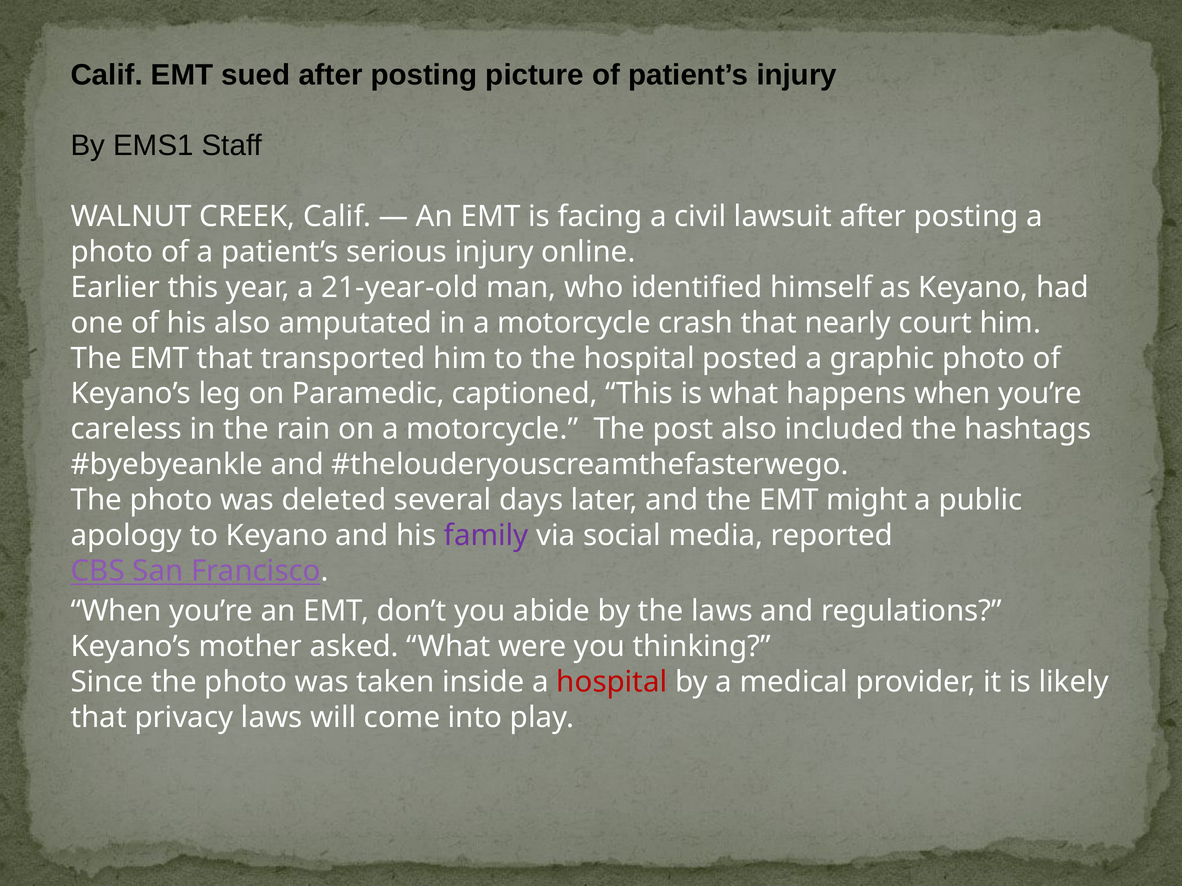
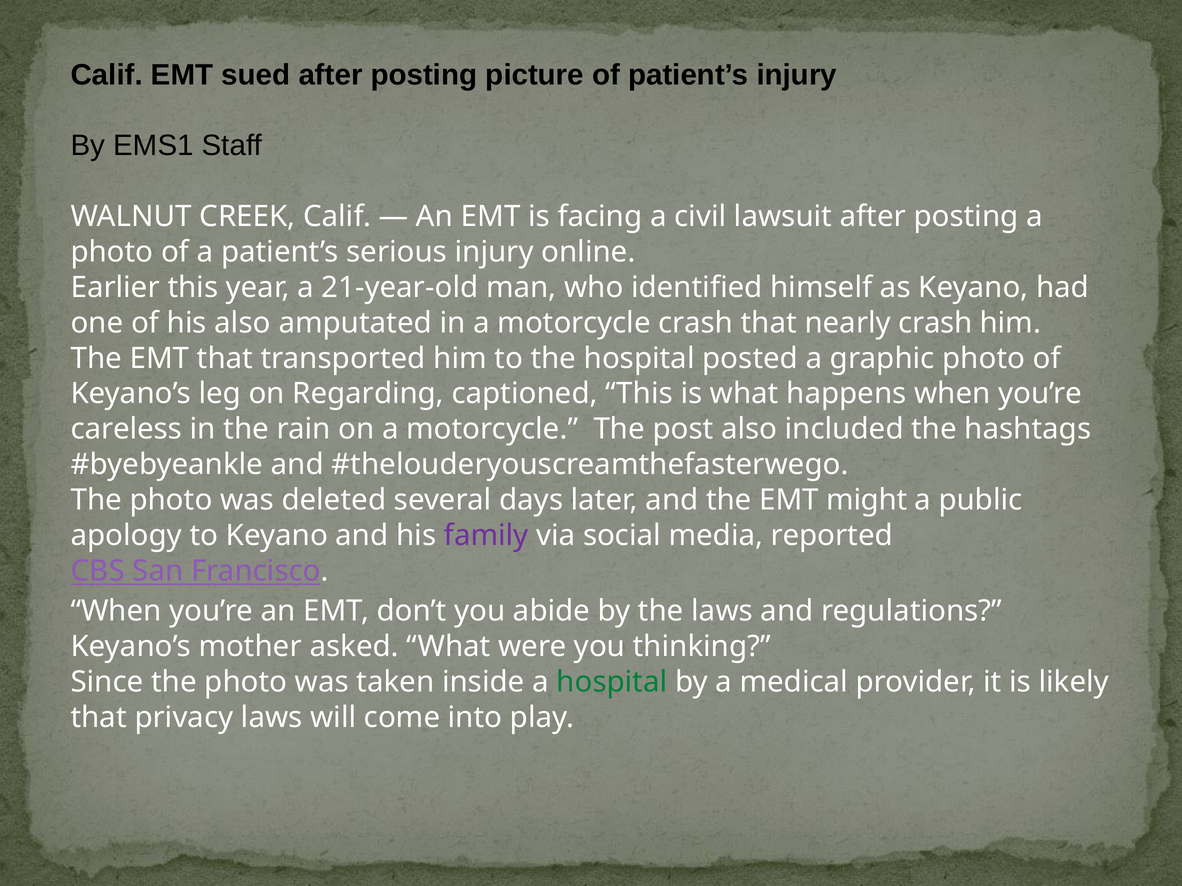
nearly court: court -> crash
Paramedic: Paramedic -> Regarding
hospital at (612, 682) colour: red -> green
